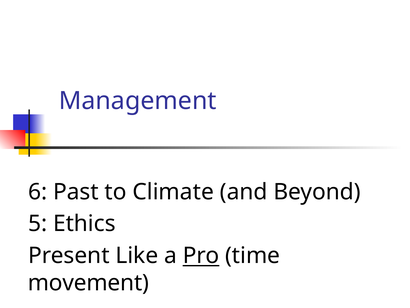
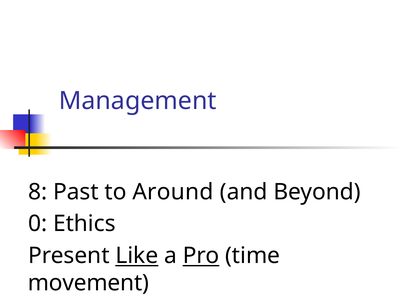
6: 6 -> 8
Climate: Climate -> Around
5: 5 -> 0
Like underline: none -> present
